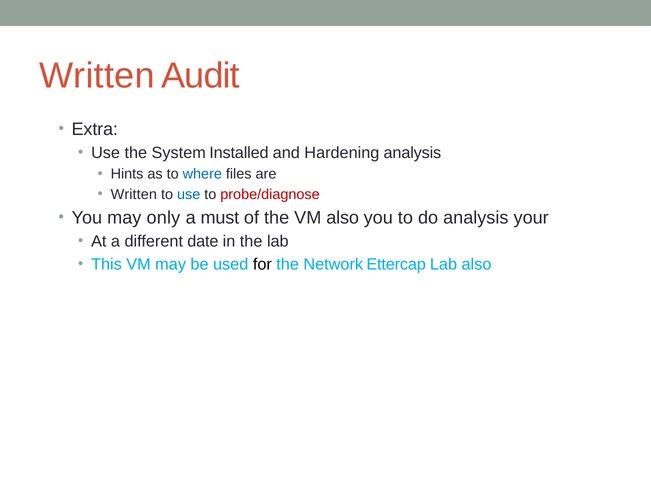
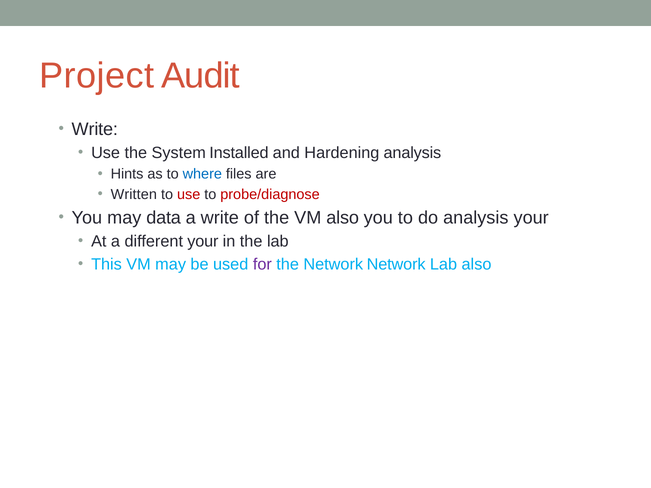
Written at (97, 76): Written -> Project
Extra at (95, 129): Extra -> Write
use at (189, 194) colour: blue -> red
only: only -> data
a must: must -> write
different date: date -> your
for colour: black -> purple
Network Ettercap: Ettercap -> Network
